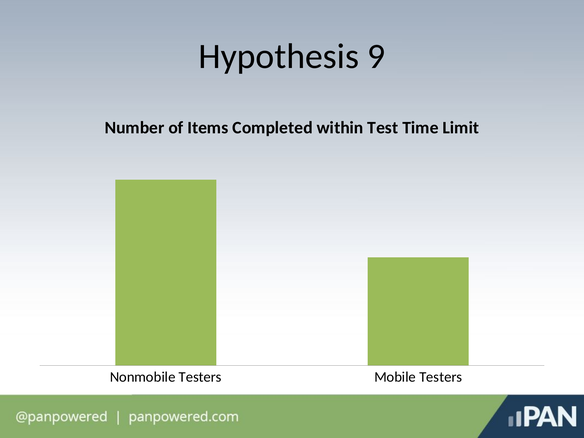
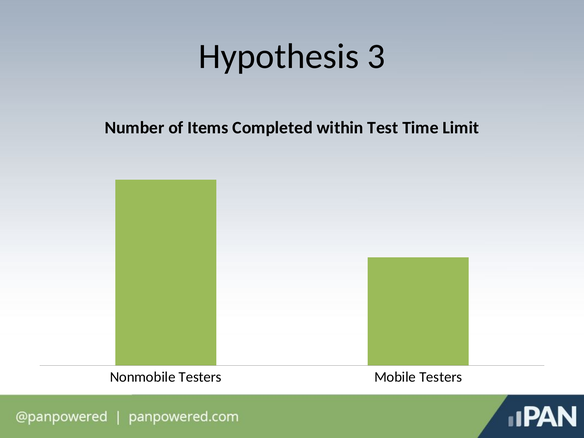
9: 9 -> 3
